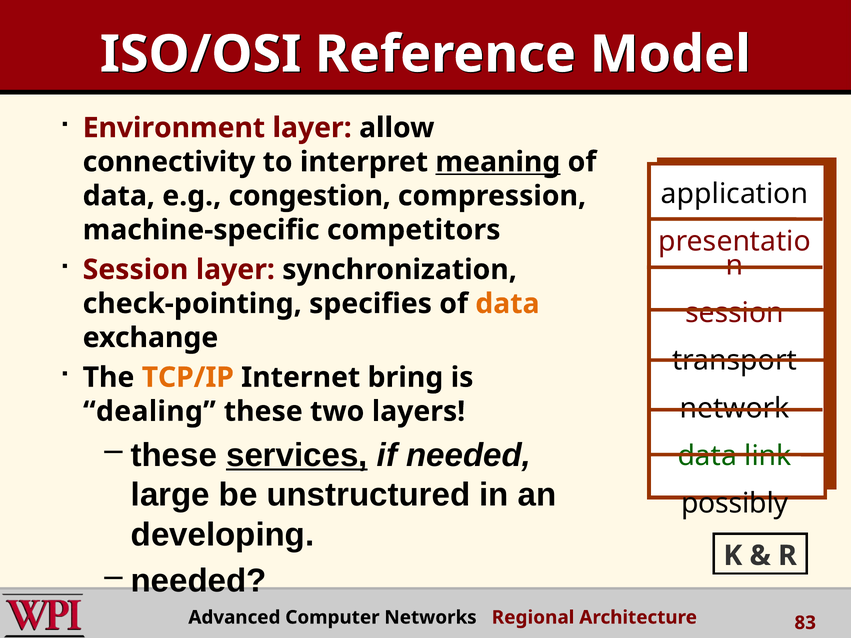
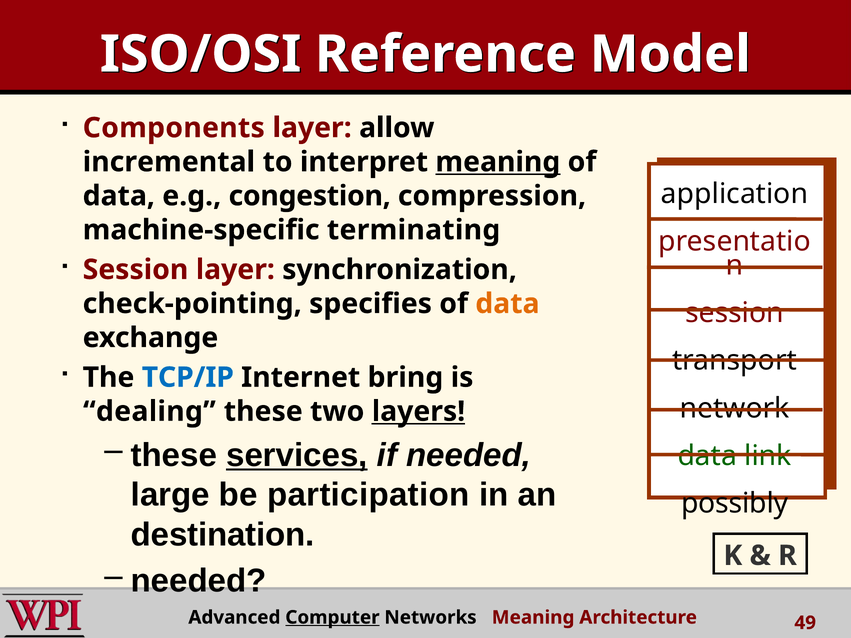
Environment: Environment -> Components
connectivity: connectivity -> incremental
competitors: competitors -> terminating
TCP/IP colour: orange -> blue
layers underline: none -> present
unstructured: unstructured -> participation
developing: developing -> destination
Computer underline: none -> present
Networks Regional: Regional -> Meaning
83: 83 -> 49
